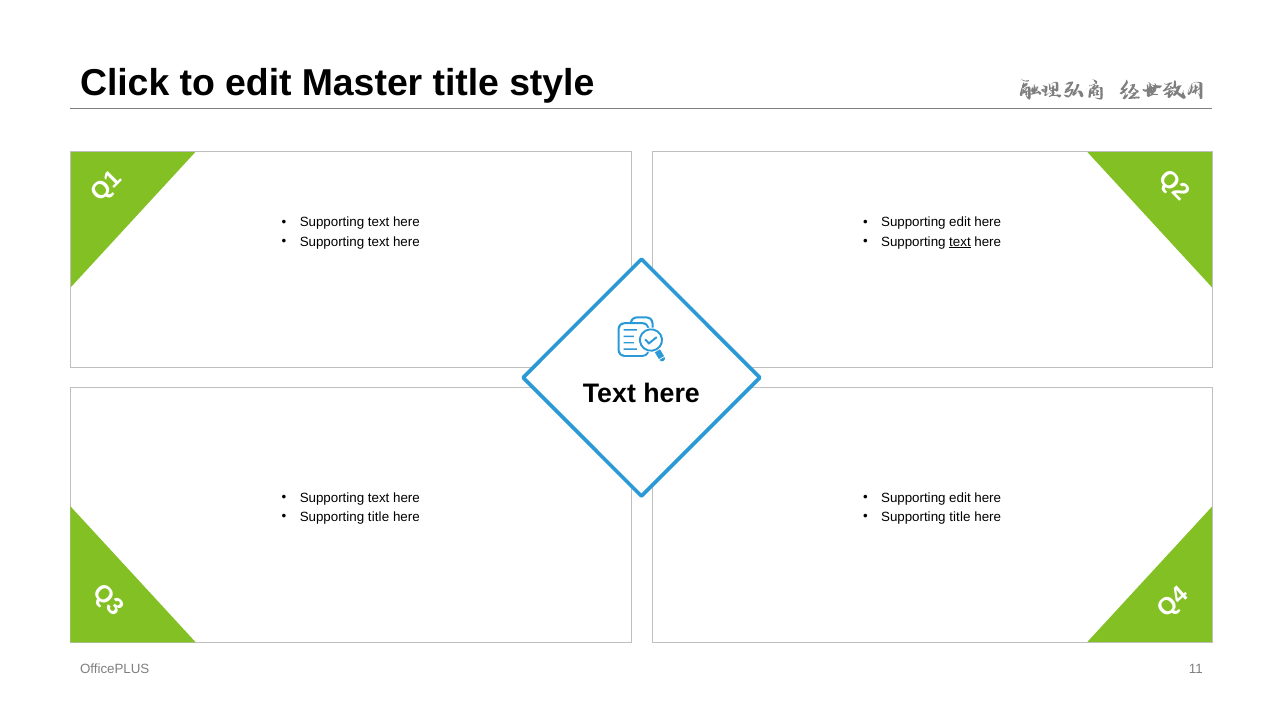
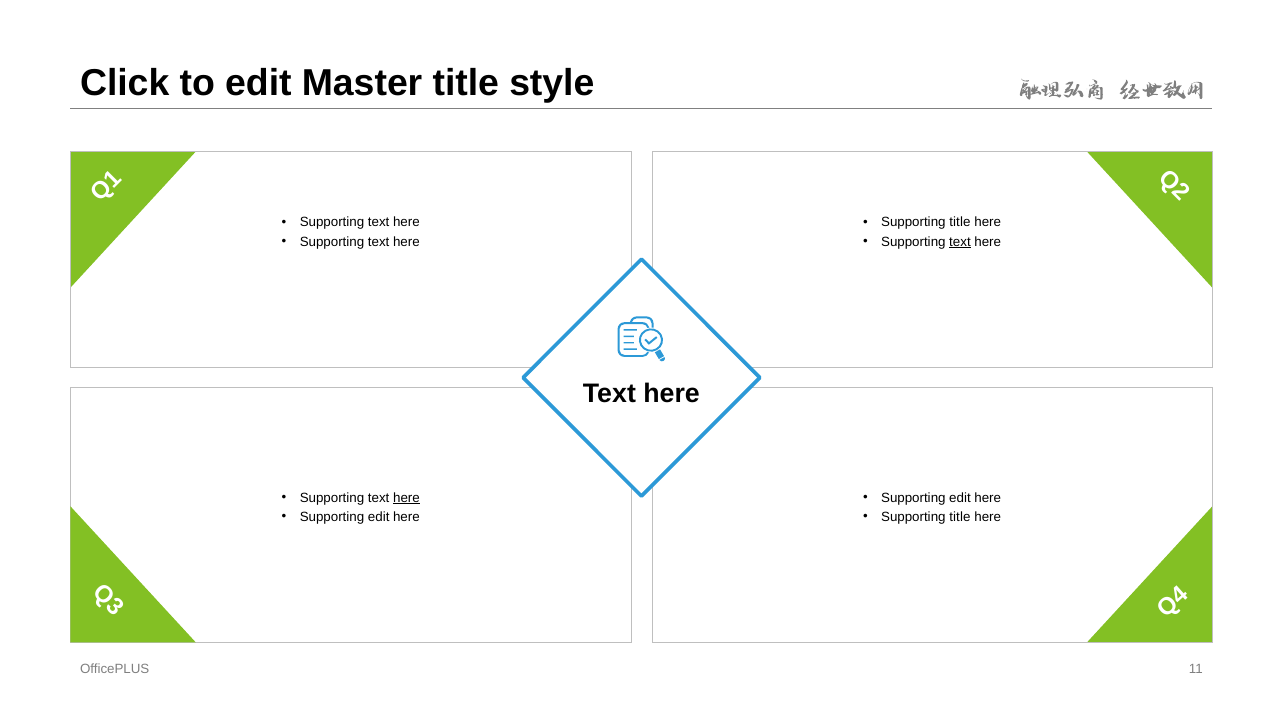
edit at (960, 222): edit -> title
here at (406, 498) underline: none -> present
title at (379, 517): title -> edit
